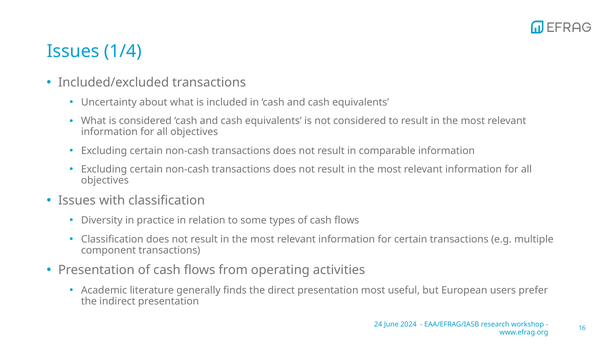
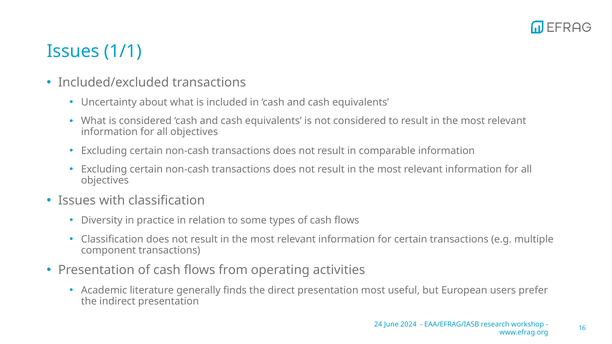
1/4: 1/4 -> 1/1
